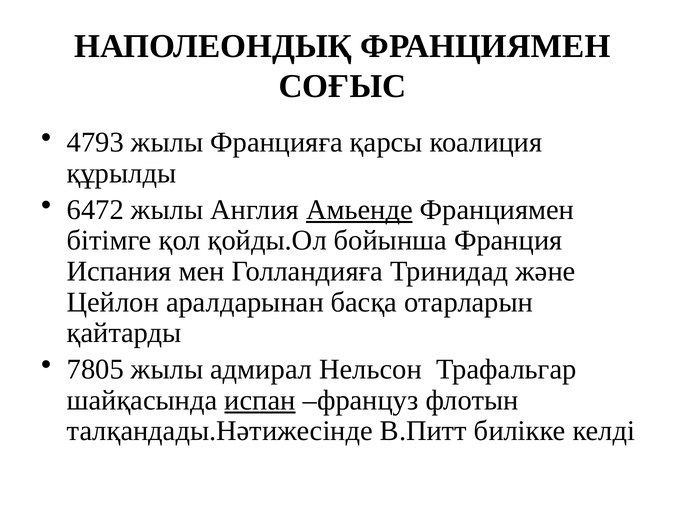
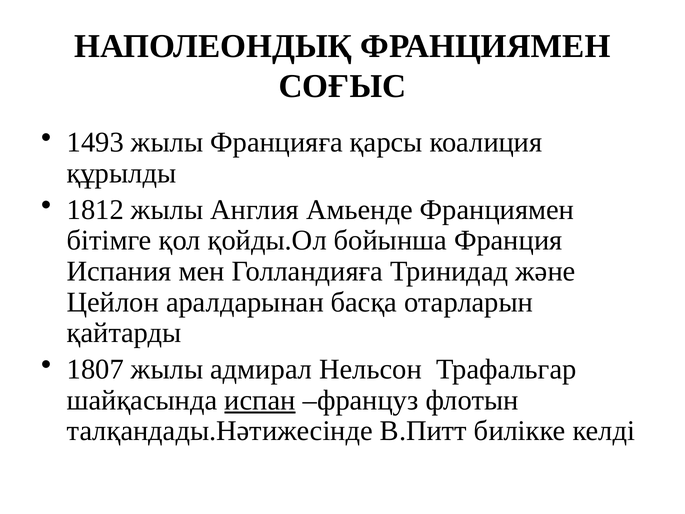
4793: 4793 -> 1493
6472: 6472 -> 1812
Амьенде underline: present -> none
7805: 7805 -> 1807
